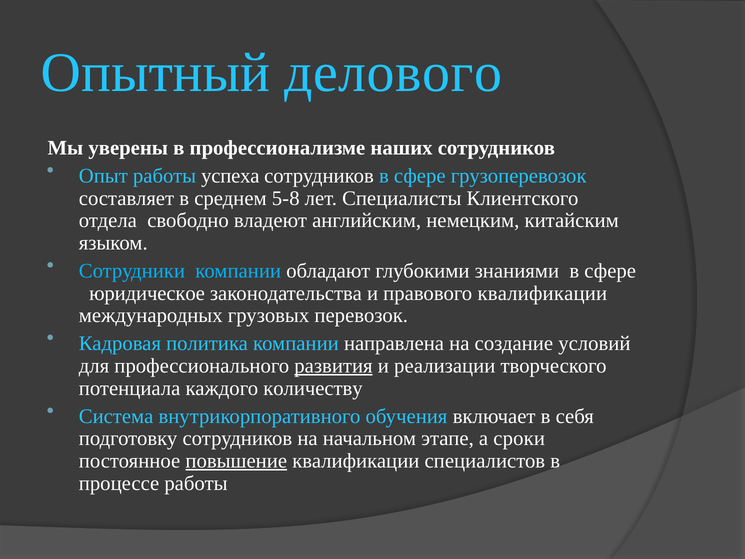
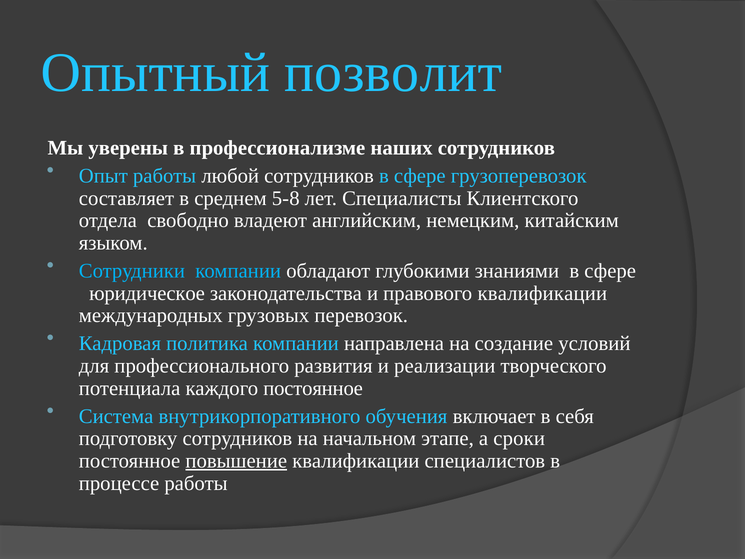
делового: делового -> позволит
успеха: успеха -> любой
развития underline: present -> none
каждого количеству: количеству -> постоянное
